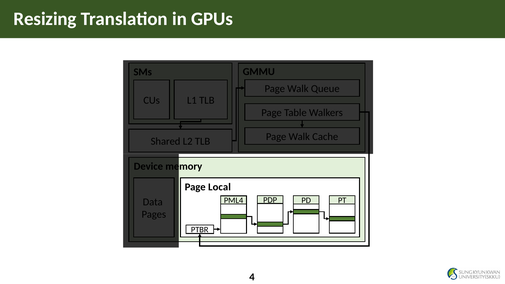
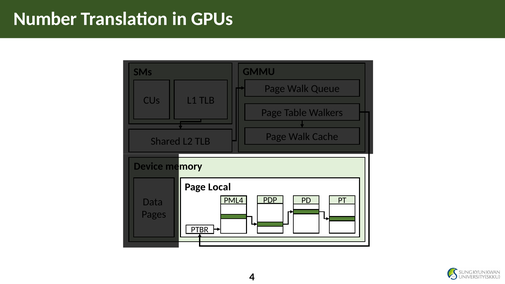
Resizing: Resizing -> Number
